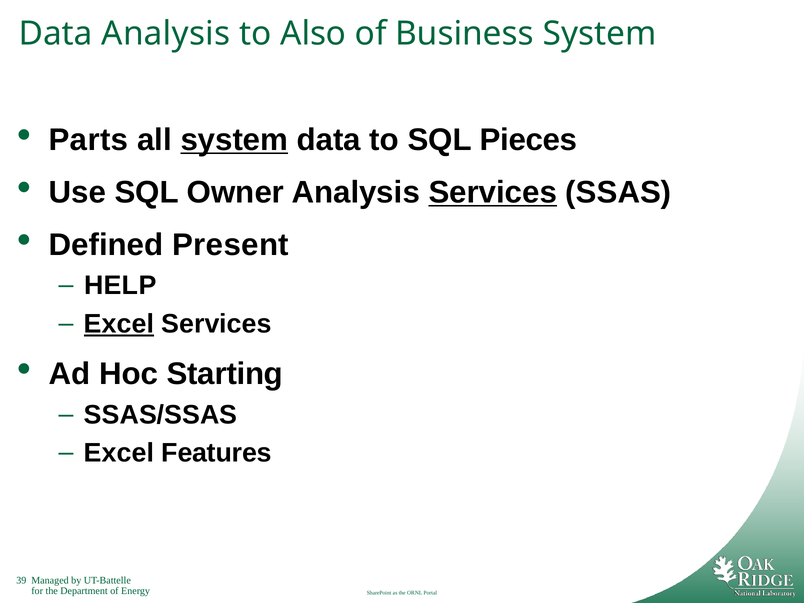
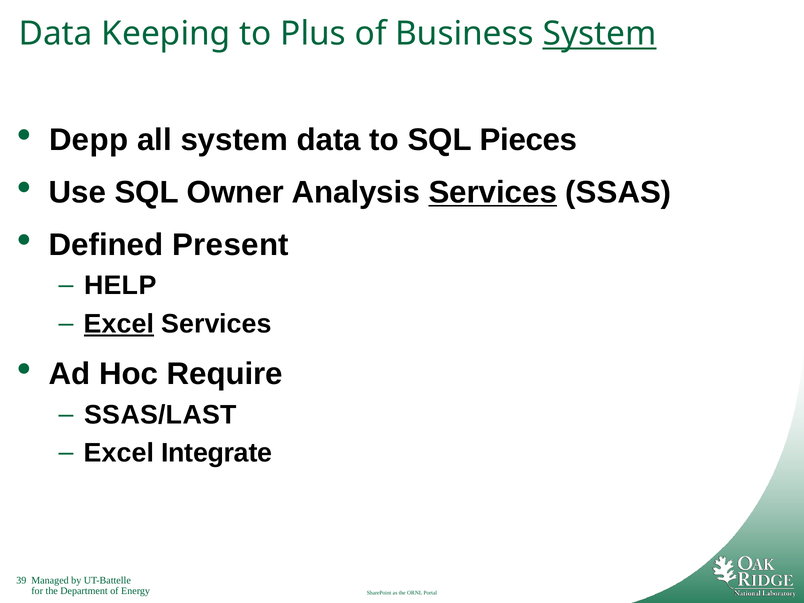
Data Analysis: Analysis -> Keeping
Also: Also -> Plus
System at (600, 34) underline: none -> present
Parts: Parts -> Depp
system at (234, 140) underline: present -> none
Starting: Starting -> Require
SSAS/SSAS: SSAS/SSAS -> SSAS/LAST
Features: Features -> Integrate
